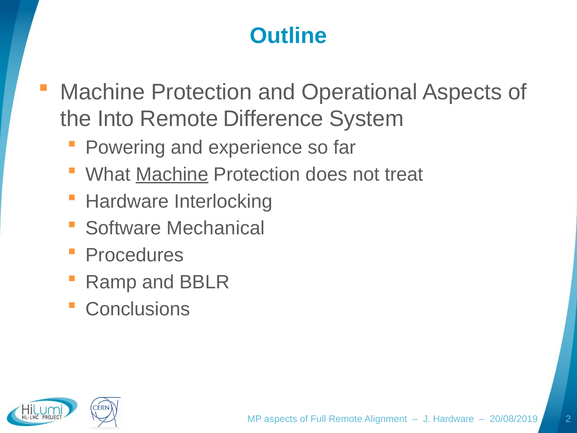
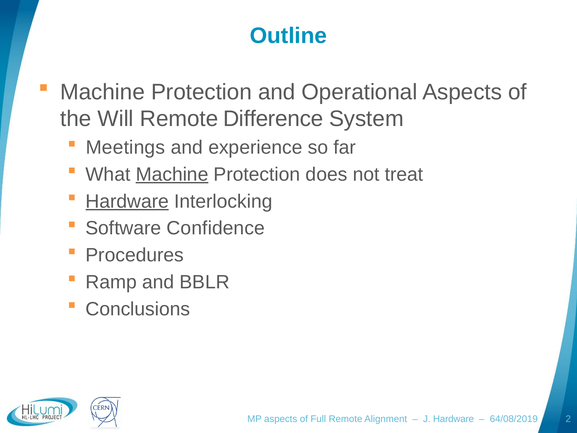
Into: Into -> Will
Powering: Powering -> Meetings
Hardware at (127, 201) underline: none -> present
Mechanical: Mechanical -> Confidence
20/08/2019: 20/08/2019 -> 64/08/2019
